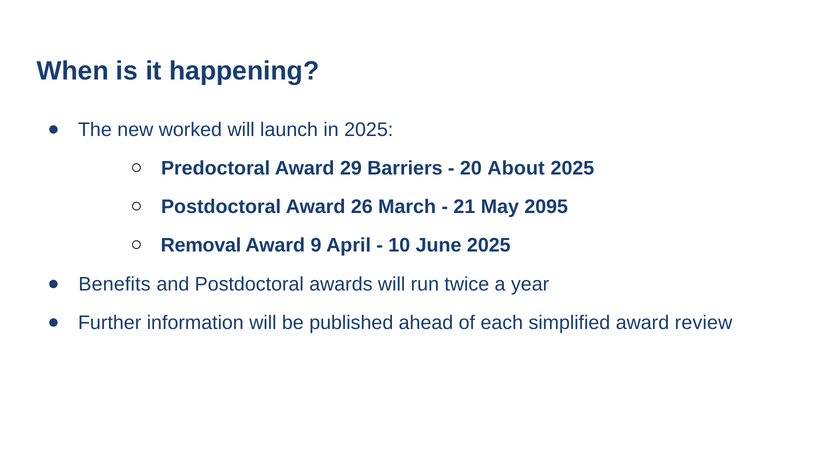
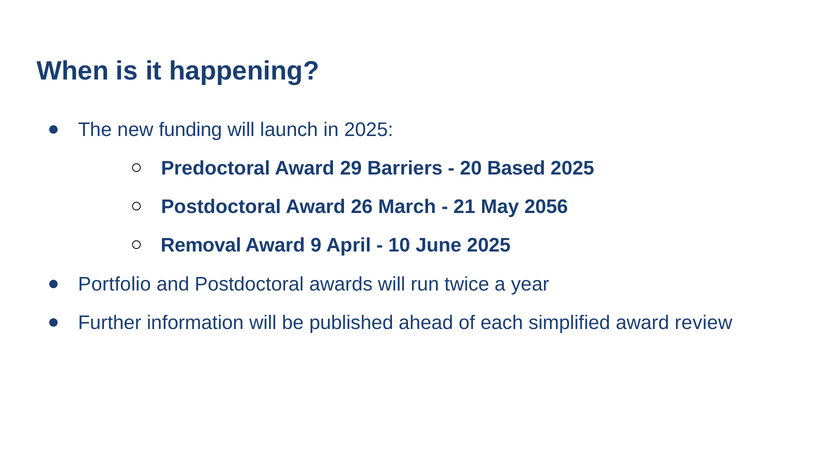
worked: worked -> funding
About: About -> Based
2095: 2095 -> 2056
Benefits: Benefits -> Portfolio
